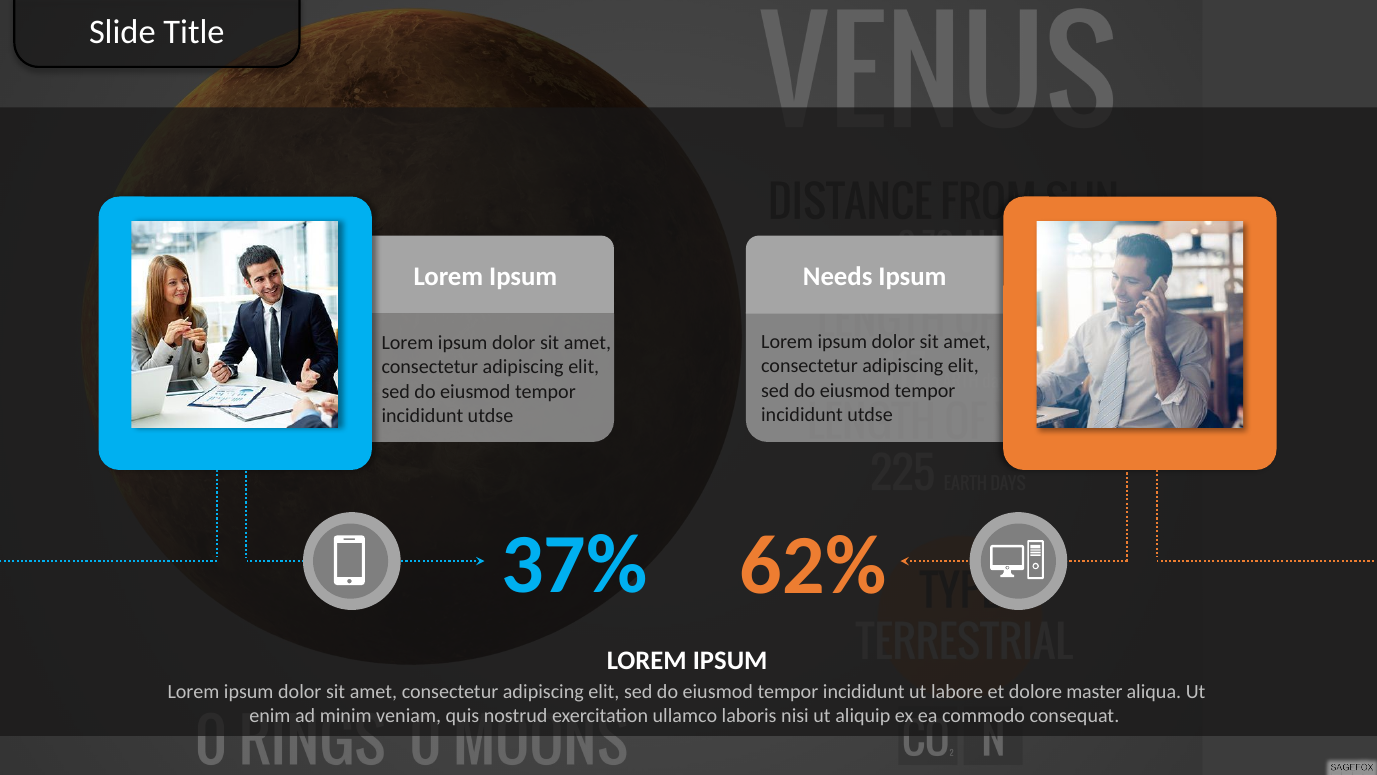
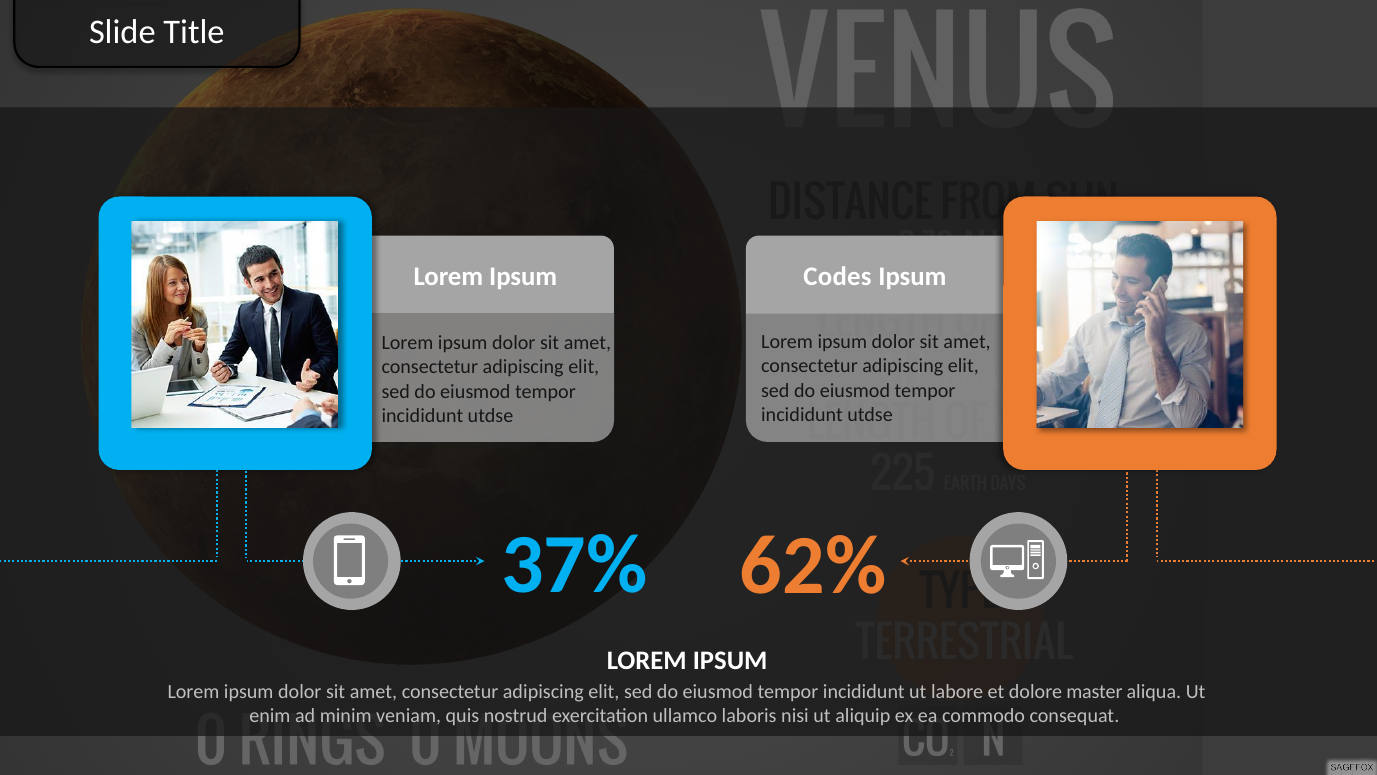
Needs: Needs -> Codes
